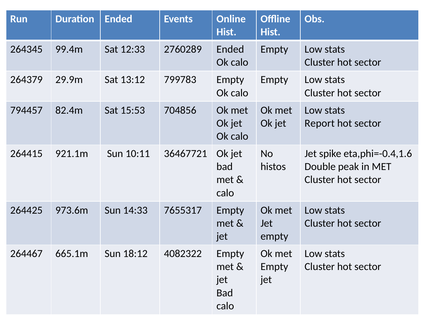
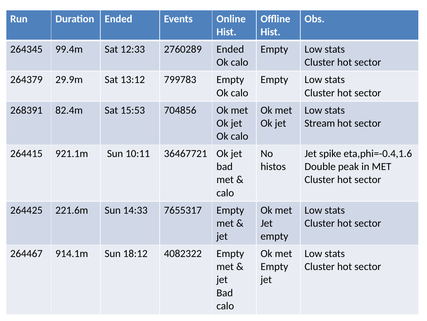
794457: 794457 -> 268391
Report at (320, 123): Report -> Stream
973.6m: 973.6m -> 221.6m
665.1m: 665.1m -> 914.1m
